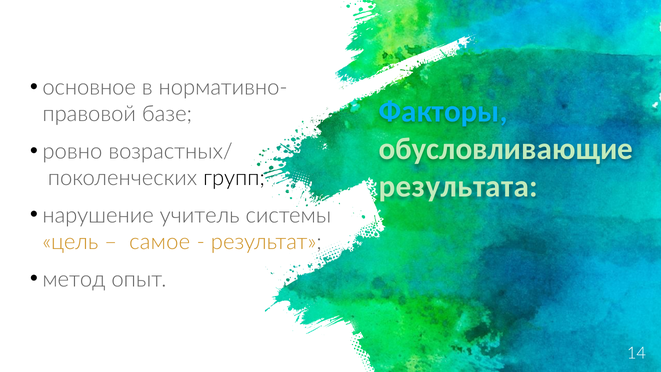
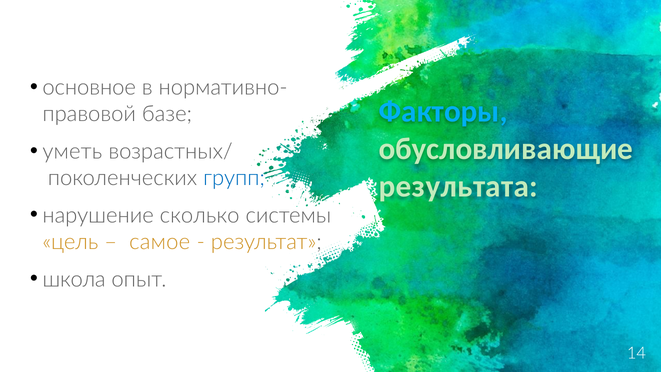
ровно: ровно -> уметь
групп colour: black -> blue
учитель: учитель -> сколько
метод: метод -> школа
